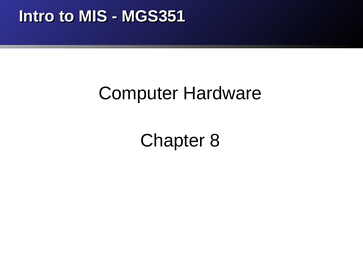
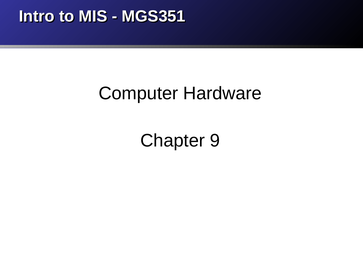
8: 8 -> 9
